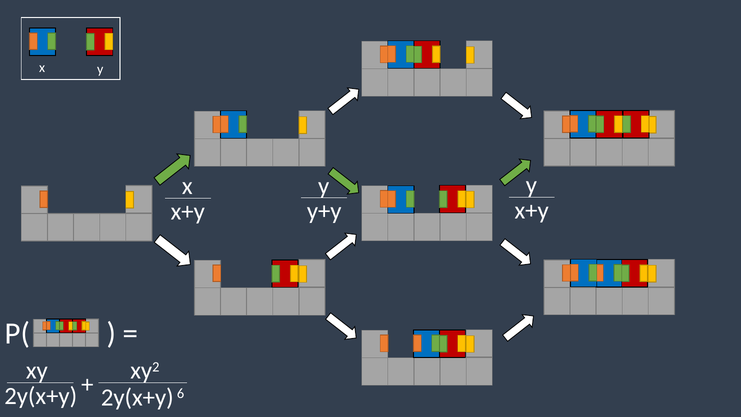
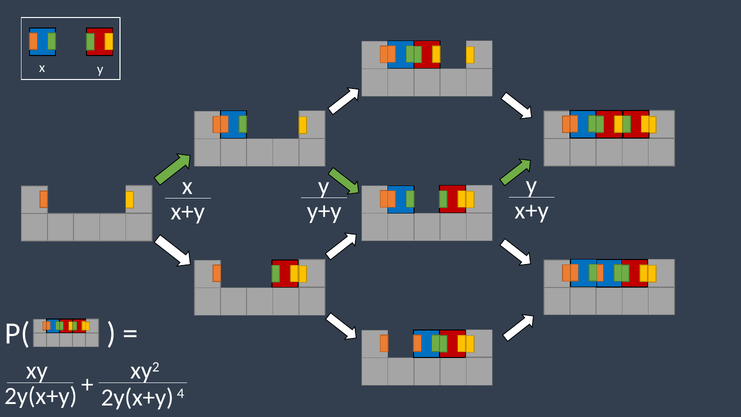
6: 6 -> 4
